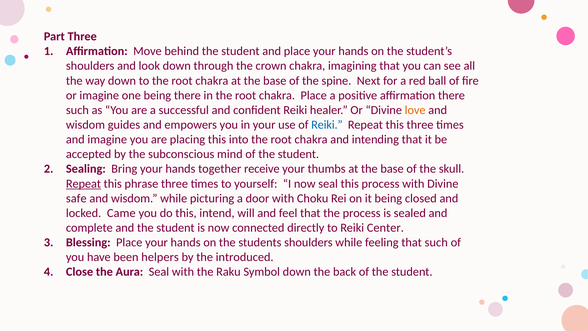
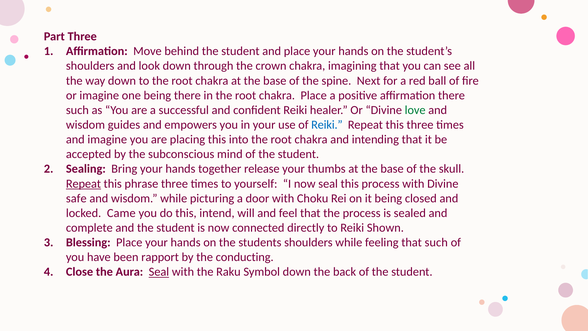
love colour: orange -> green
receive: receive -> release
Center: Center -> Shown
helpers: helpers -> rapport
introduced: introduced -> conducting
Seal at (159, 272) underline: none -> present
